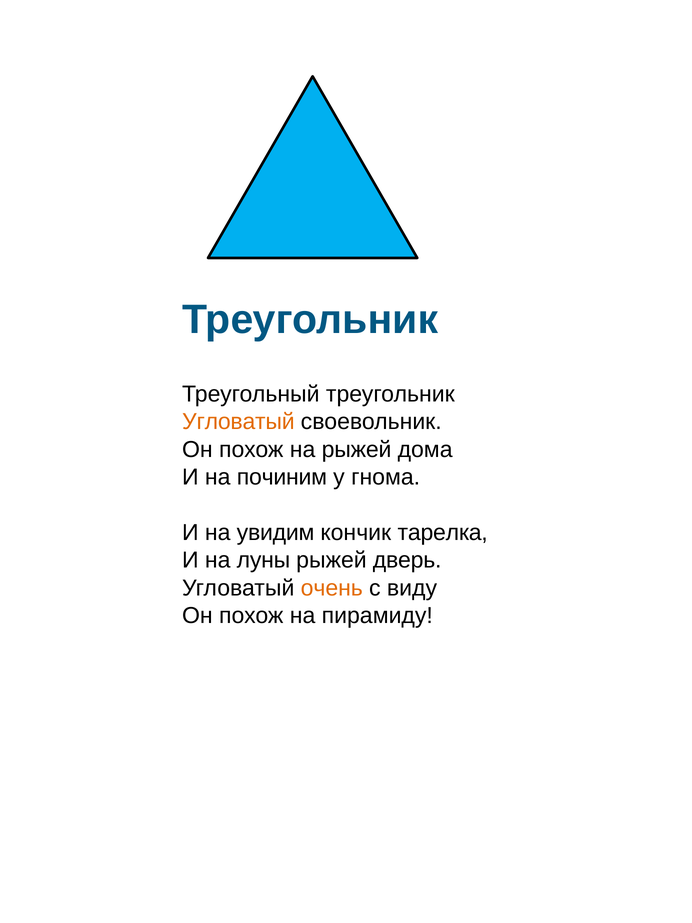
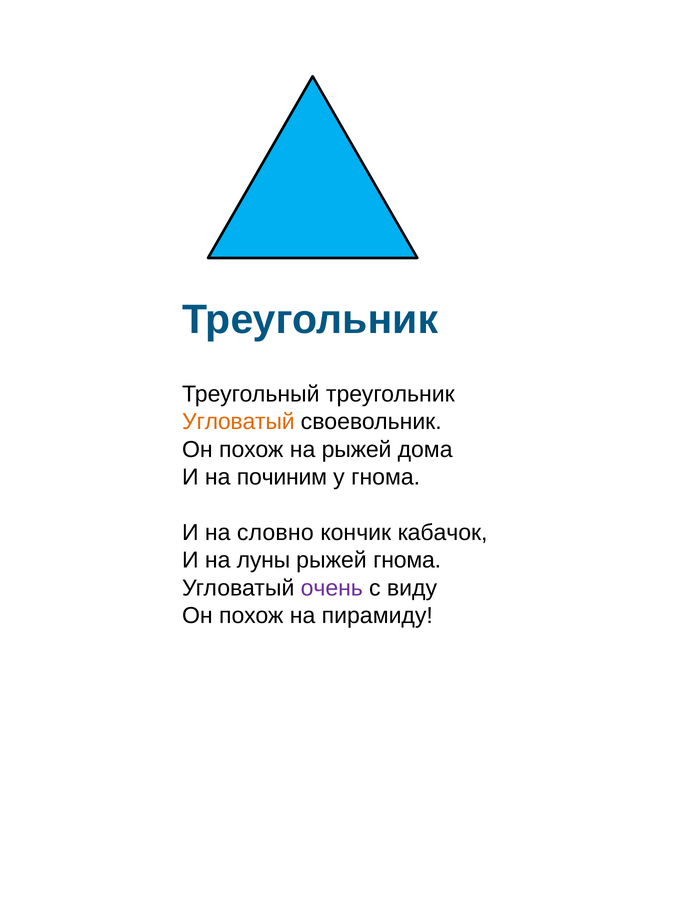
увидим: увидим -> словно
тарелка: тарелка -> кабачок
рыжей дверь: дверь -> гнома
очень colour: orange -> purple
